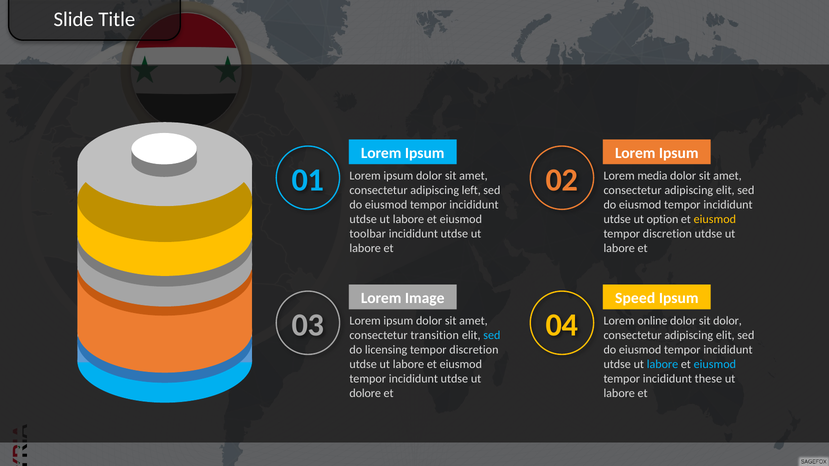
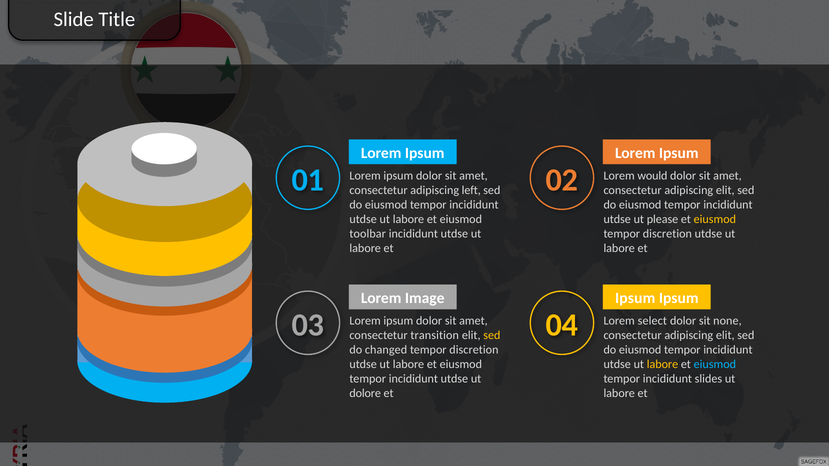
media: media -> would
option: option -> please
Speed at (635, 298): Speed -> Ipsum
online: online -> select
sit dolor: dolor -> none
sed at (492, 336) colour: light blue -> yellow
licensing: licensing -> changed
labore at (662, 365) colour: light blue -> yellow
these: these -> slides
